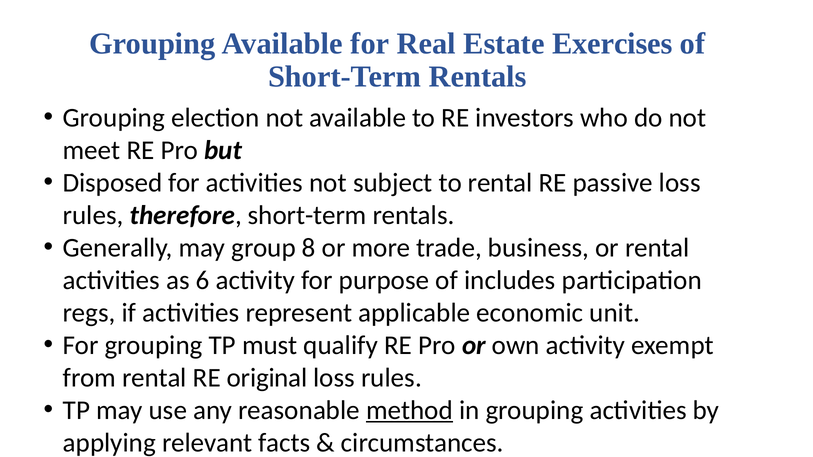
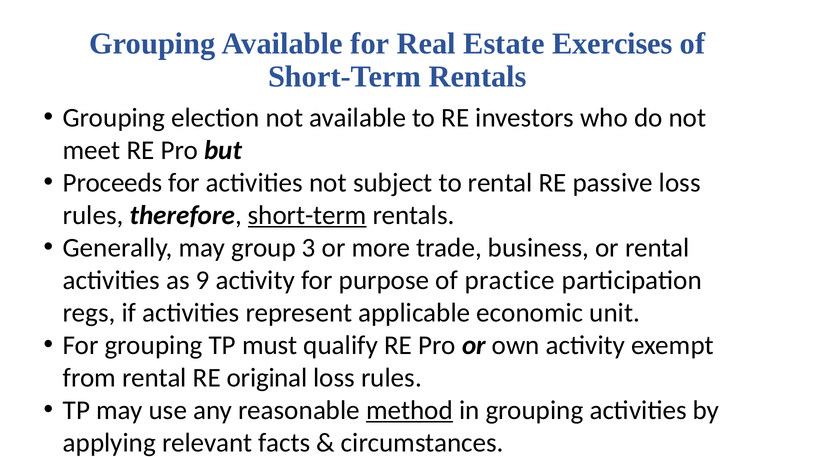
Disposed: Disposed -> Proceeds
short-term at (307, 215) underline: none -> present
8: 8 -> 3
6: 6 -> 9
includes: includes -> practice
